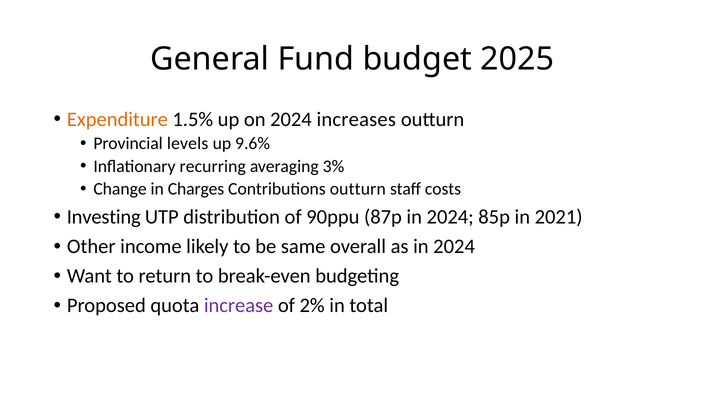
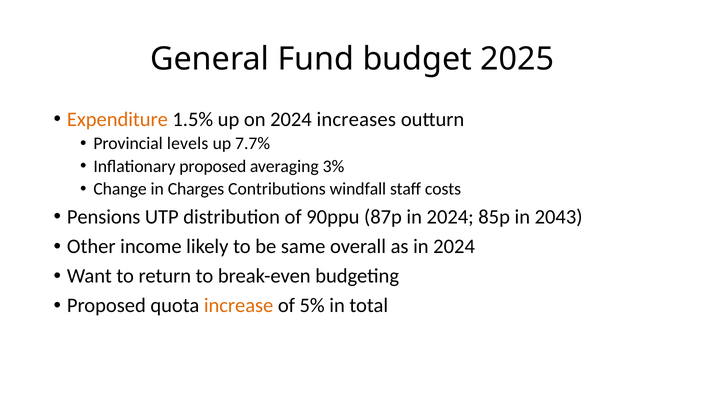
9.6%: 9.6% -> 7.7%
Inflationary recurring: recurring -> proposed
Contributions outturn: outturn -> windfall
Investing: Investing -> Pensions
2021: 2021 -> 2043
increase colour: purple -> orange
2%: 2% -> 5%
